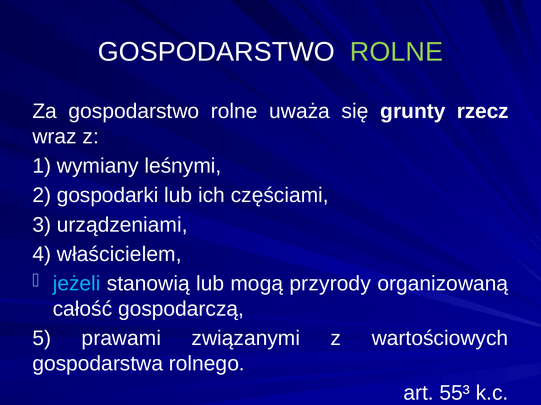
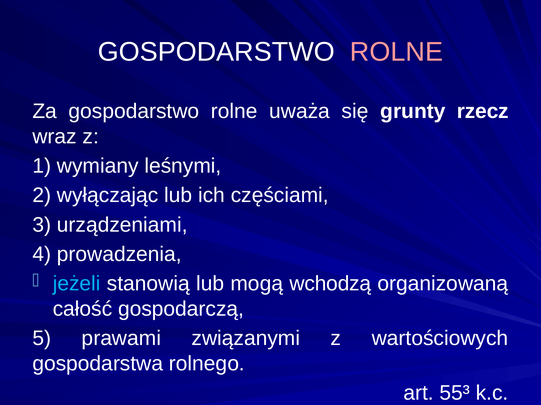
ROLNE at (396, 52) colour: light green -> pink
gospodarki: gospodarki -> wyłączając
właścicielem: właścicielem -> prowadzenia
przyrody: przyrody -> wchodzą
